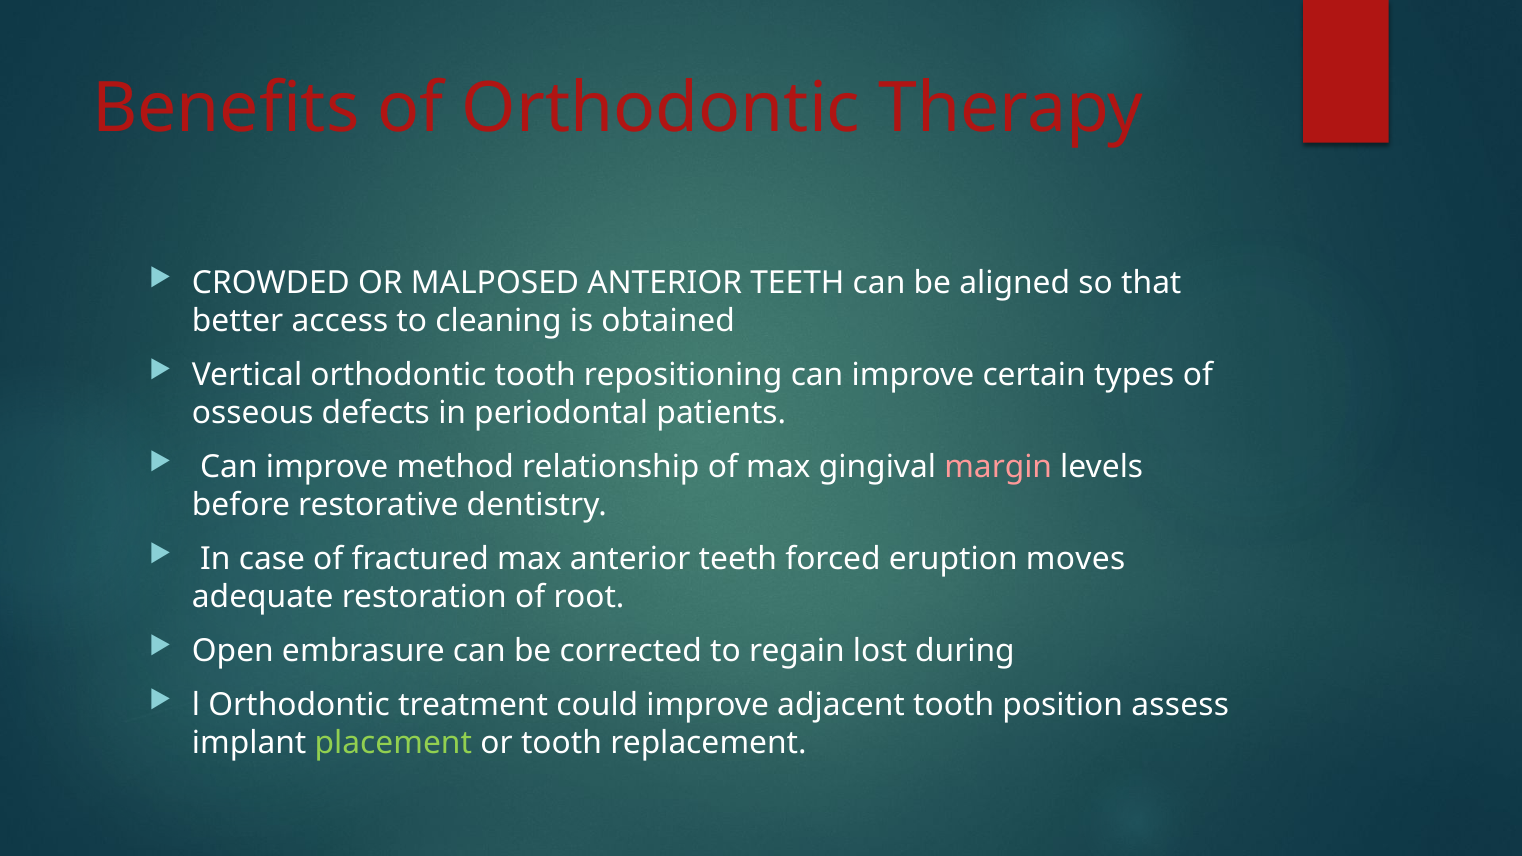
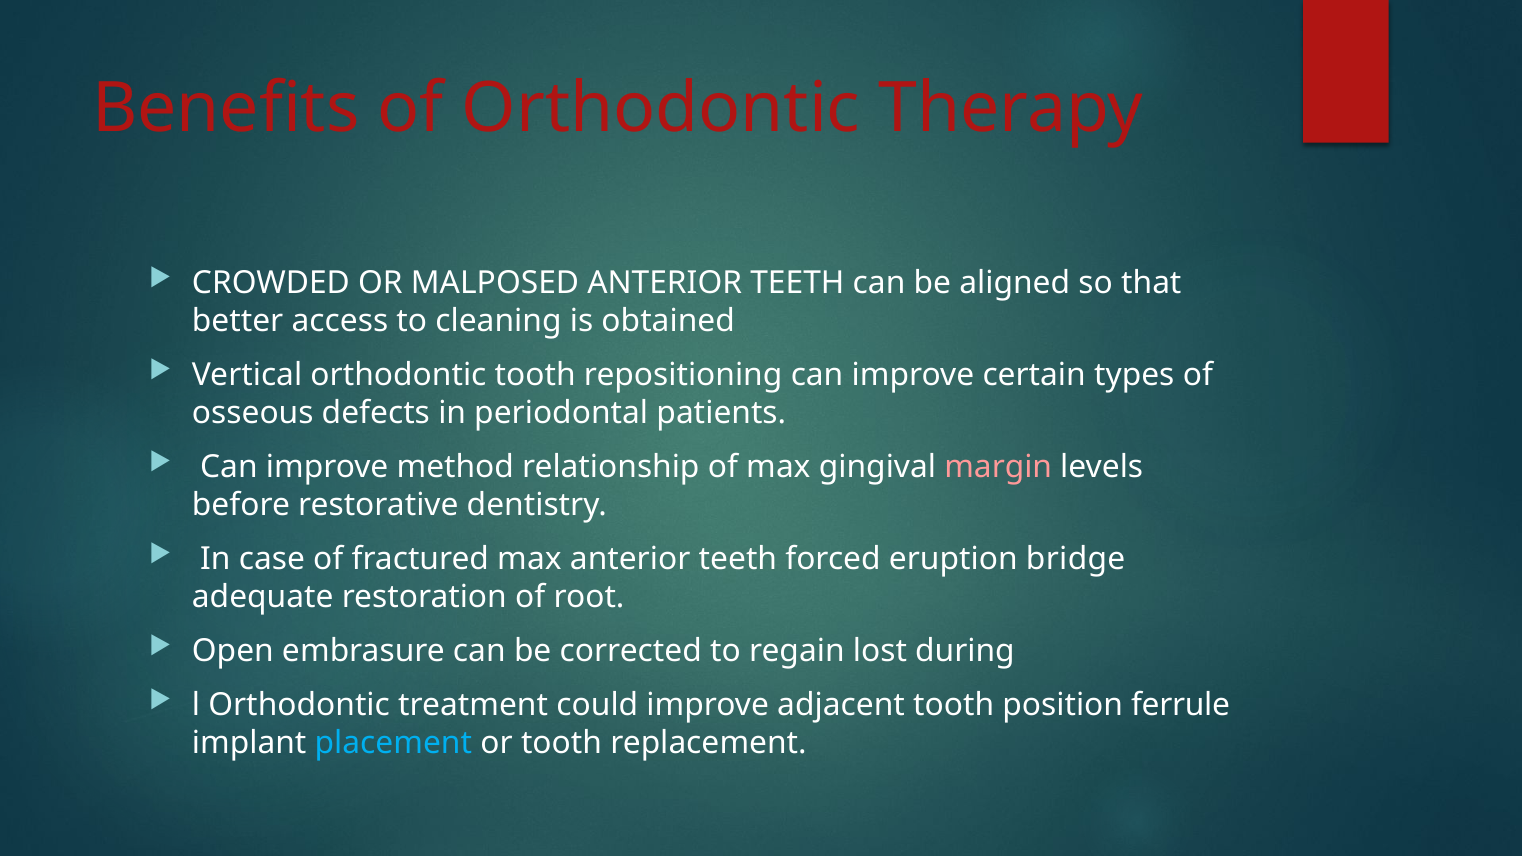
moves: moves -> bridge
assess: assess -> ferrule
placement colour: light green -> light blue
